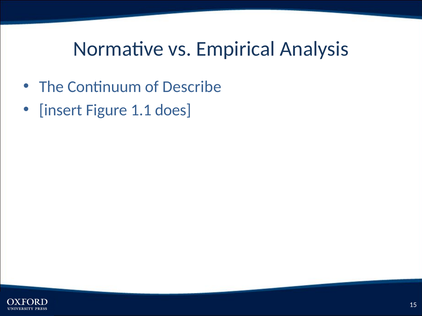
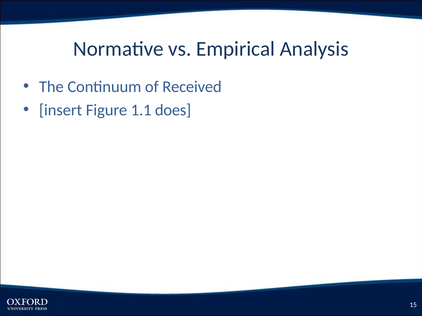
Describe: Describe -> Received
